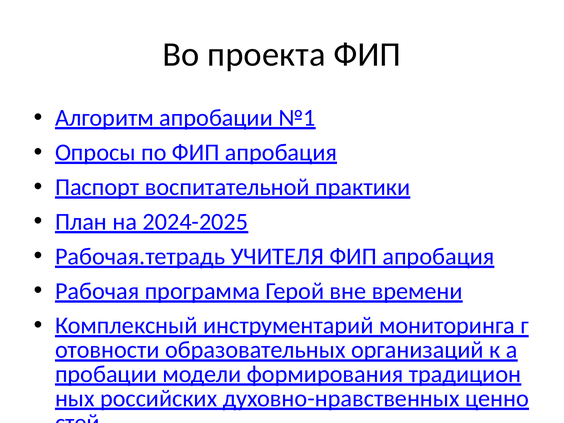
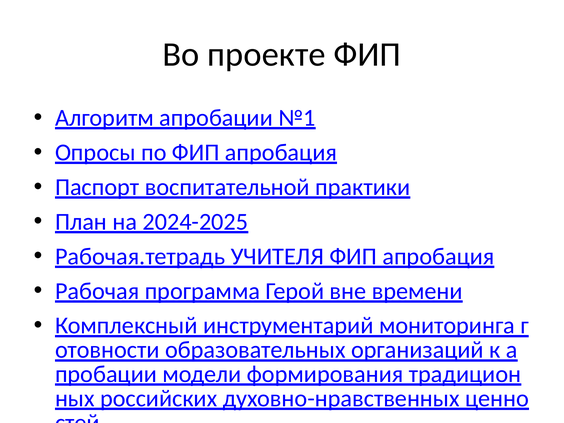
проекта: проекта -> проекте
